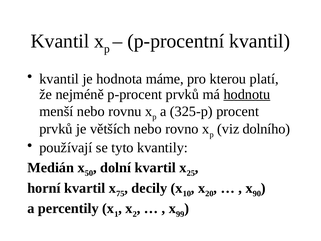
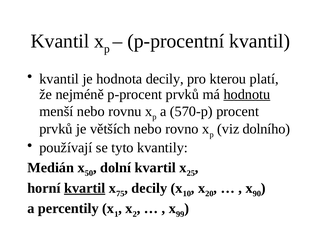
hodnota máme: máme -> decily
325-p: 325-p -> 570-p
kvartil at (85, 188) underline: none -> present
